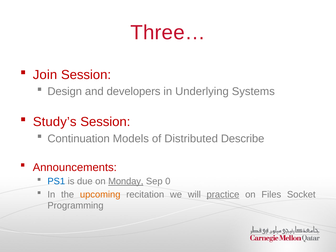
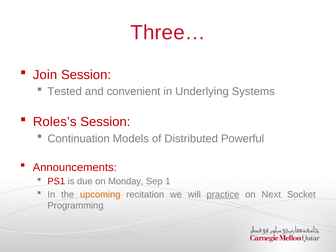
Design: Design -> Tested
developers: developers -> convenient
Study’s: Study’s -> Roles’s
Describe: Describe -> Powerful
PS1 colour: blue -> red
Monday underline: present -> none
0: 0 -> 1
Files: Files -> Next
